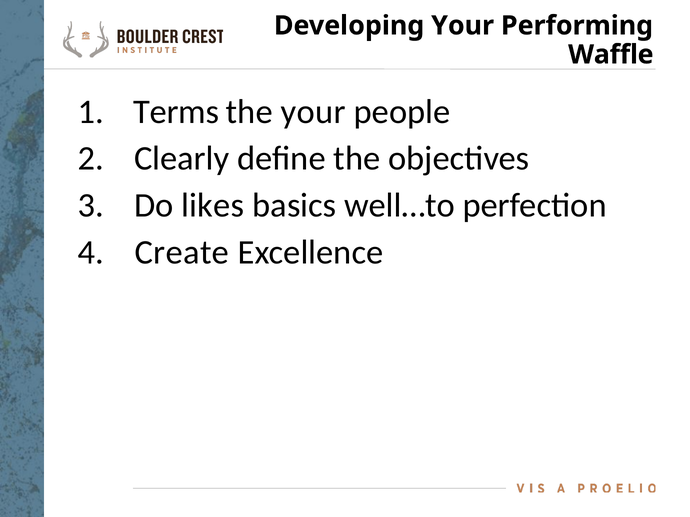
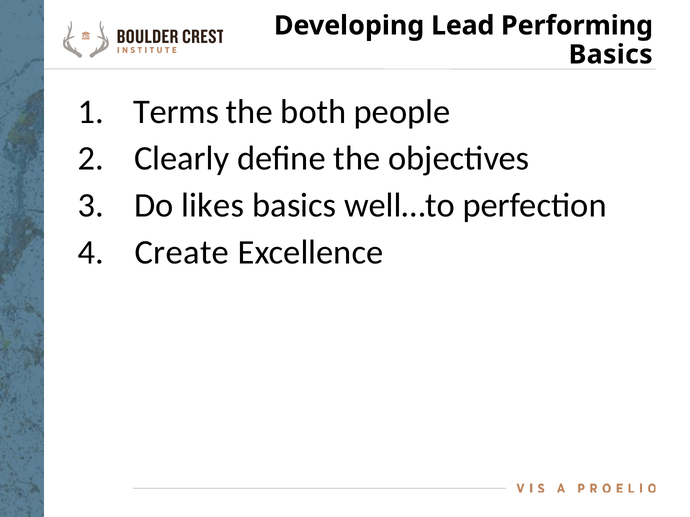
Developing Your: Your -> Lead
Waffle at (611, 55): Waffle -> Basics
the your: your -> both
